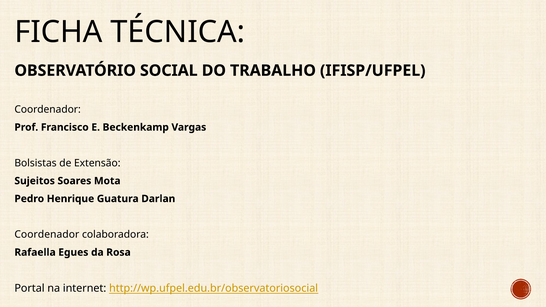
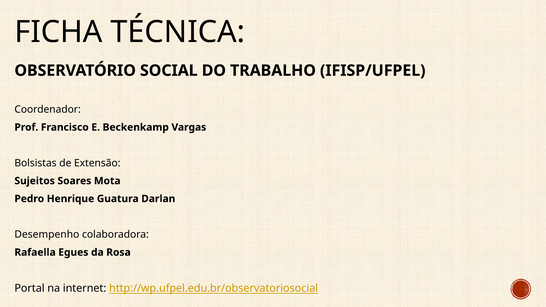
Coordenador at (47, 235): Coordenador -> Desempenho
